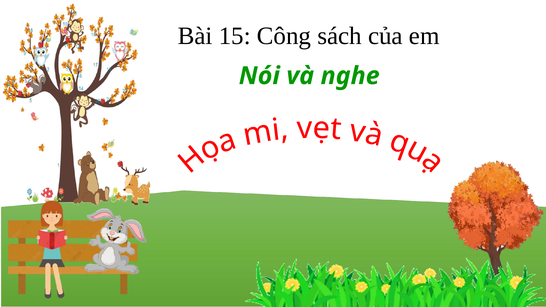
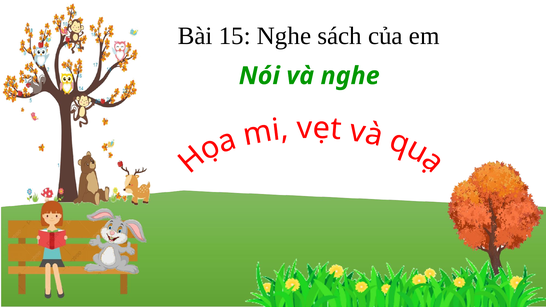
15 Công: Công -> Nghe
